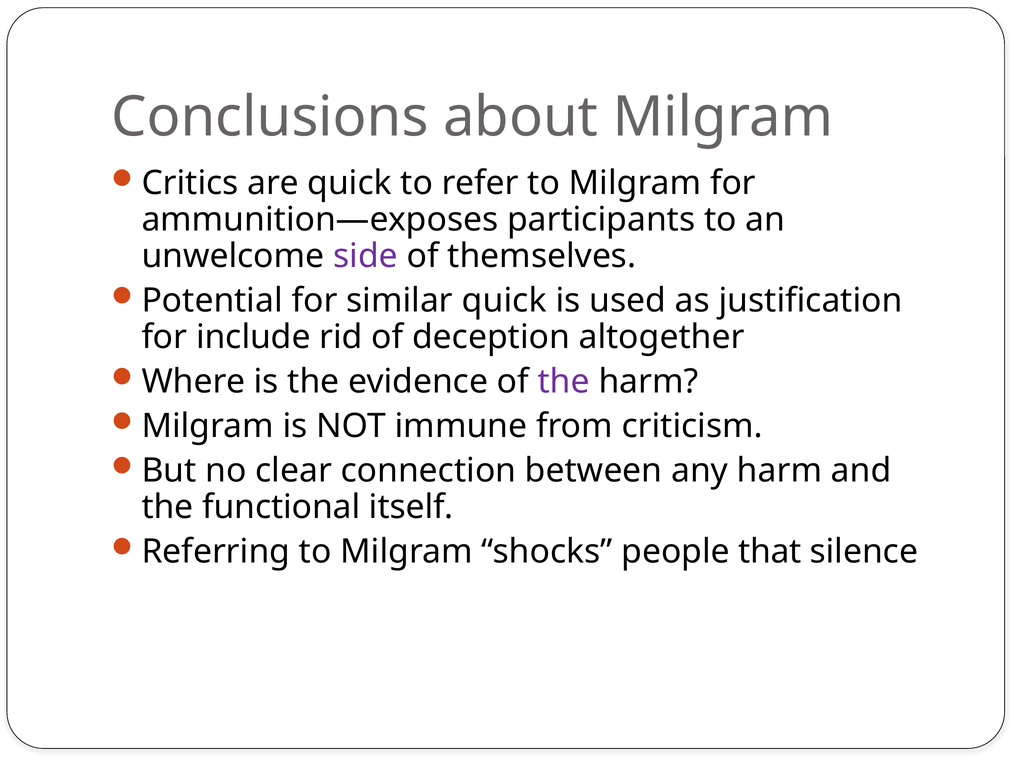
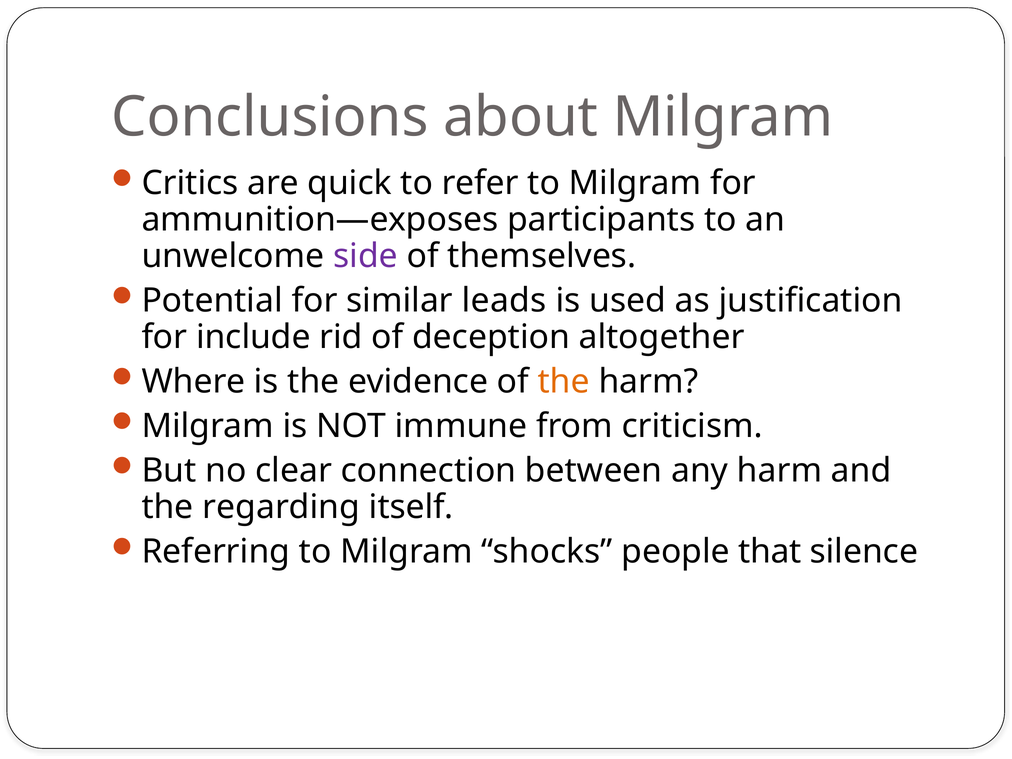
similar quick: quick -> leads
the at (564, 382) colour: purple -> orange
functional: functional -> regarding
